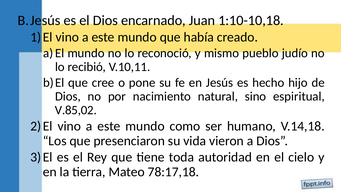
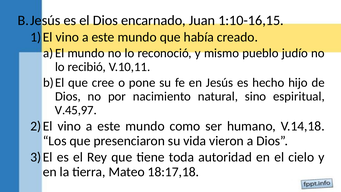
1:10-10,18: 1:10-10,18 -> 1:10-16,15
V.85,02: V.85,02 -> V.45,97
78:17,18: 78:17,18 -> 18:17,18
